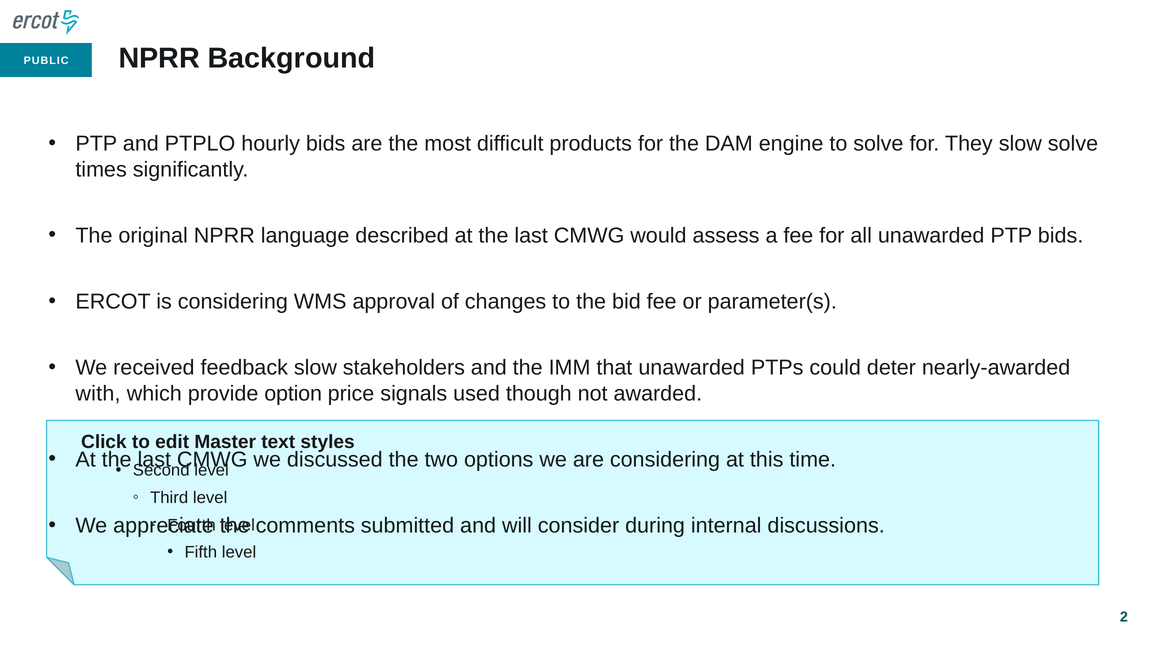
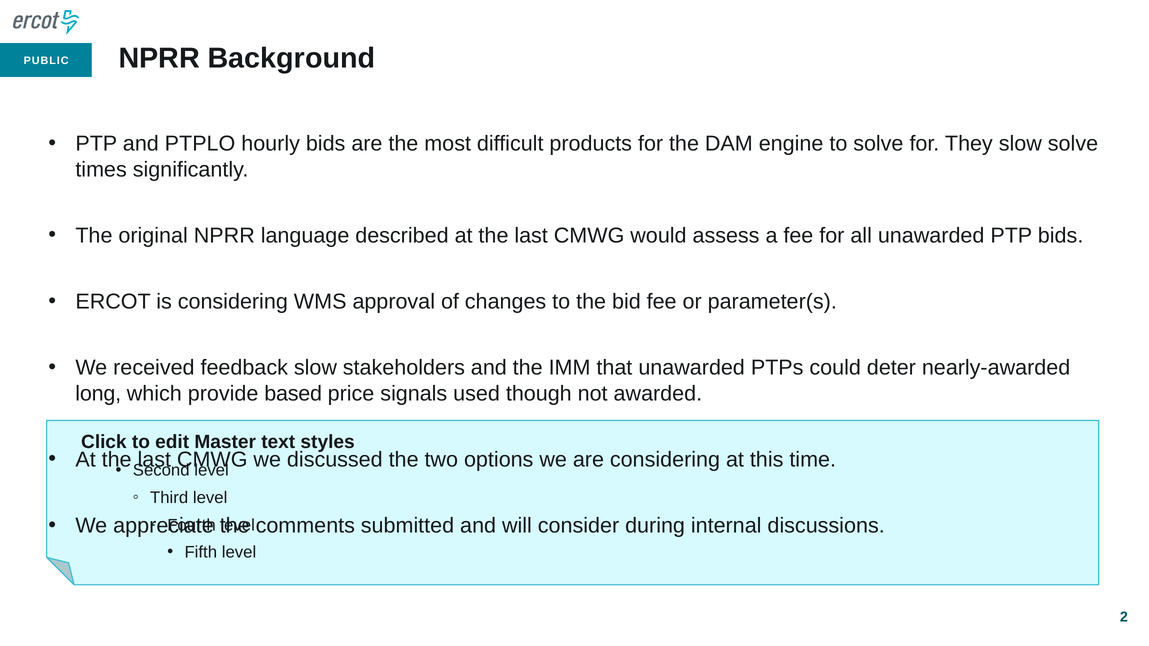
with: with -> long
option: option -> based
